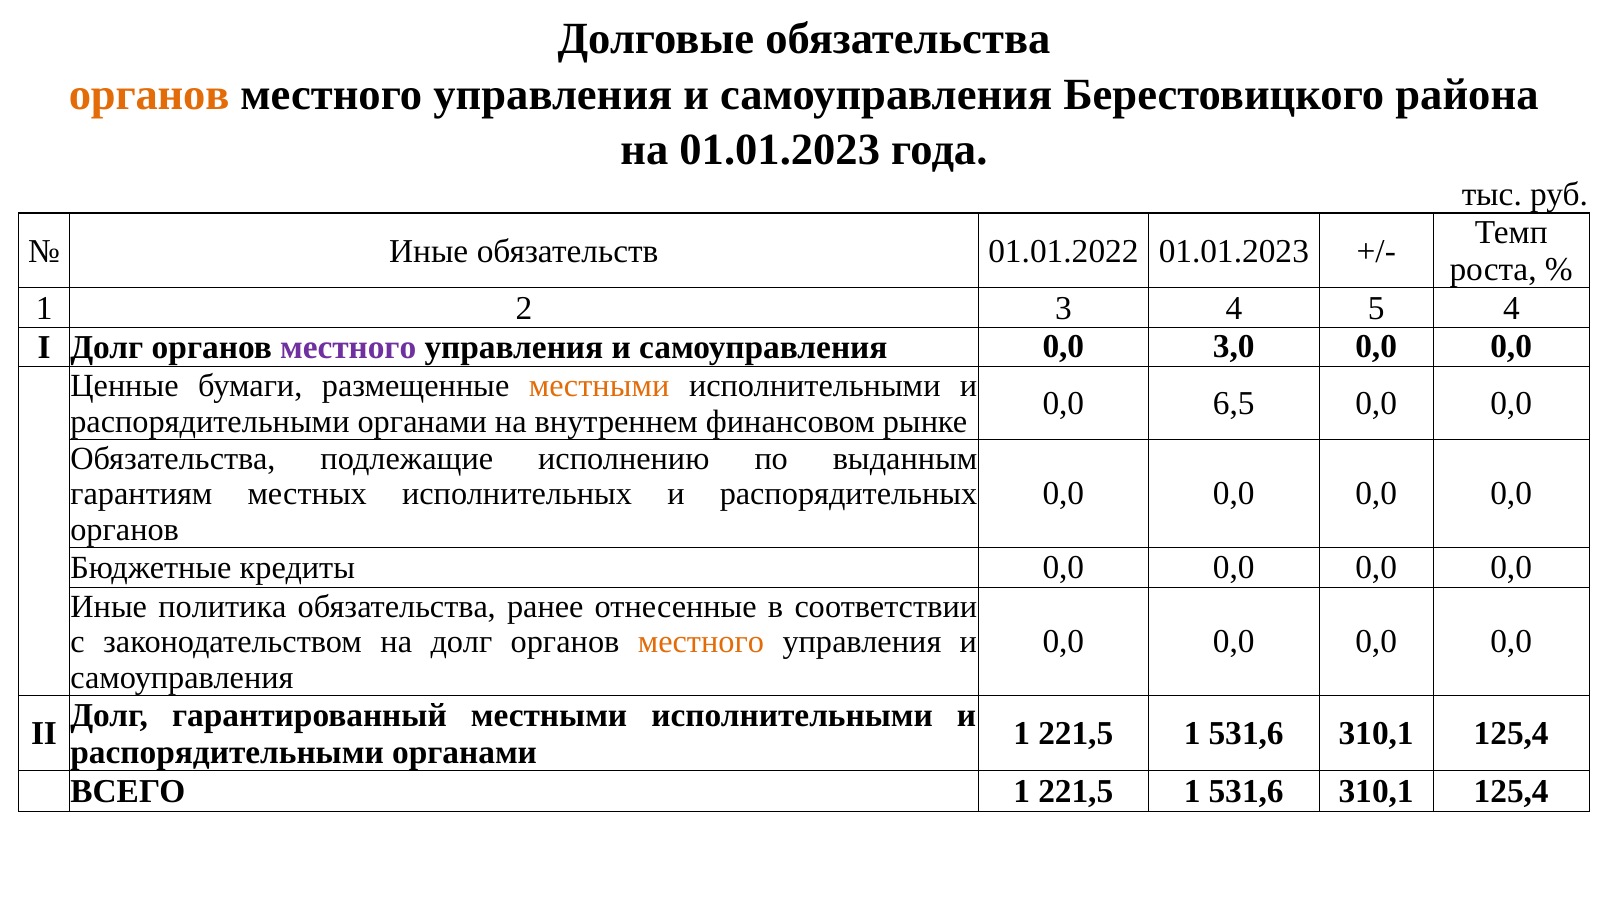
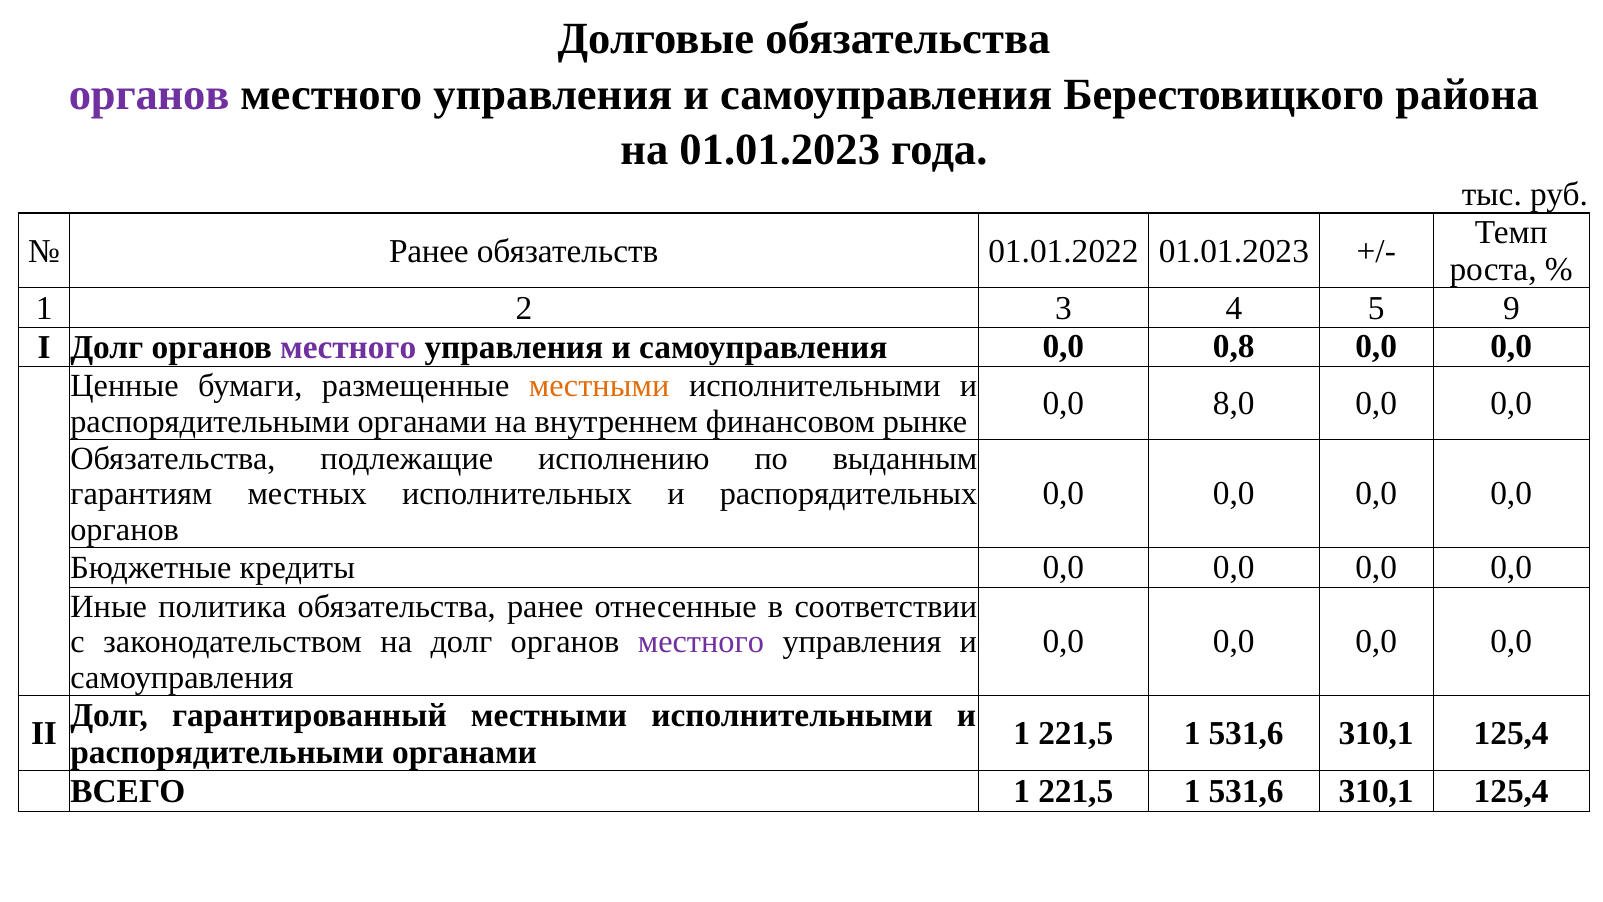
органов at (149, 94) colour: orange -> purple
Иные at (429, 251): Иные -> Ранее
5 4: 4 -> 9
3,0: 3,0 -> 0,8
6,5: 6,5 -> 8,0
местного at (701, 642) colour: orange -> purple
